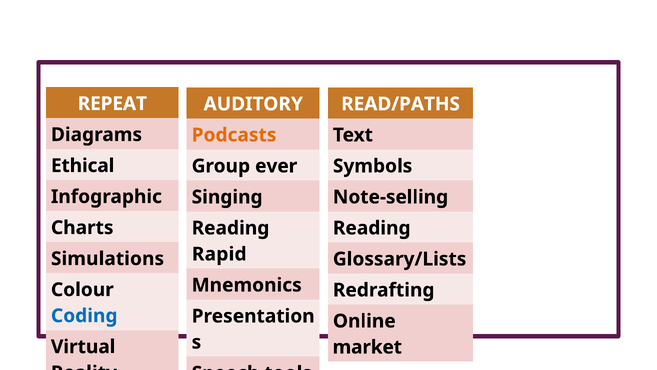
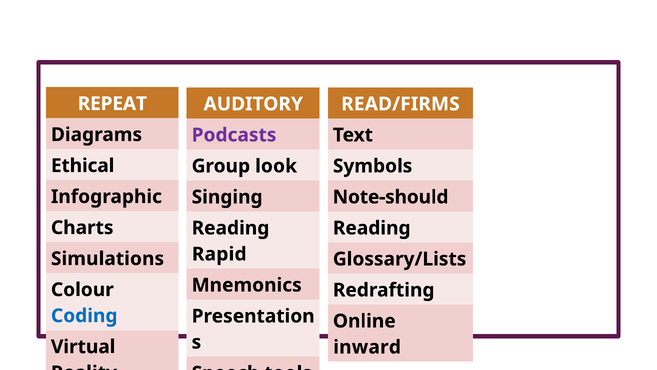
READ/PATHS: READ/PATHS -> READ/FIRMS
Podcasts colour: orange -> purple
ever: ever -> look
Note-selling: Note-selling -> Note-should
market: market -> inward
